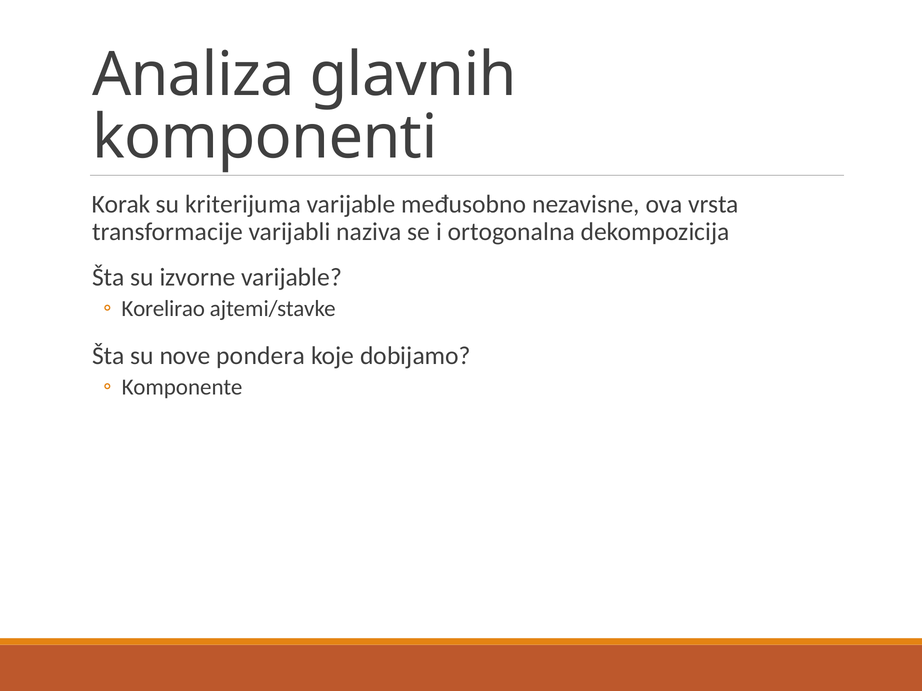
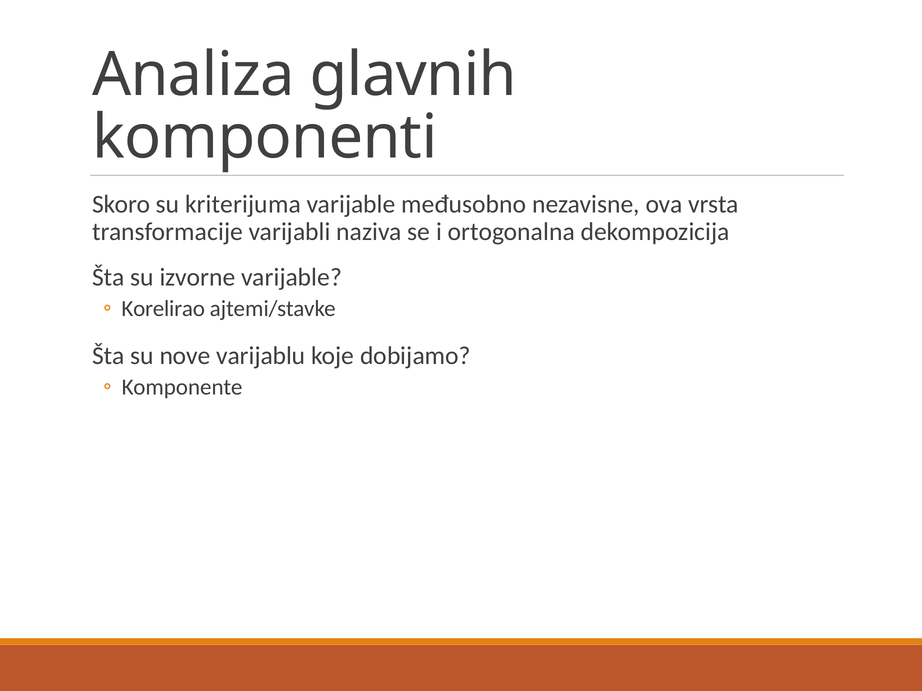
Korak: Korak -> Skoro
pondera: pondera -> varijablu
